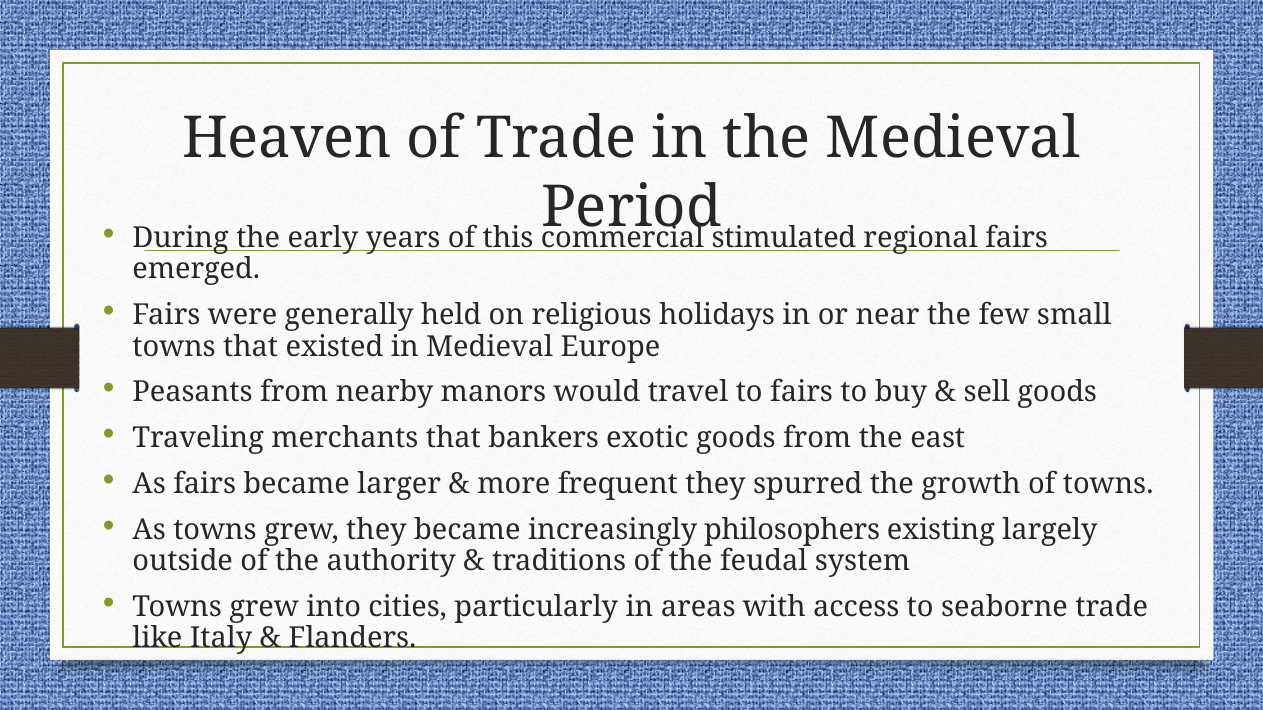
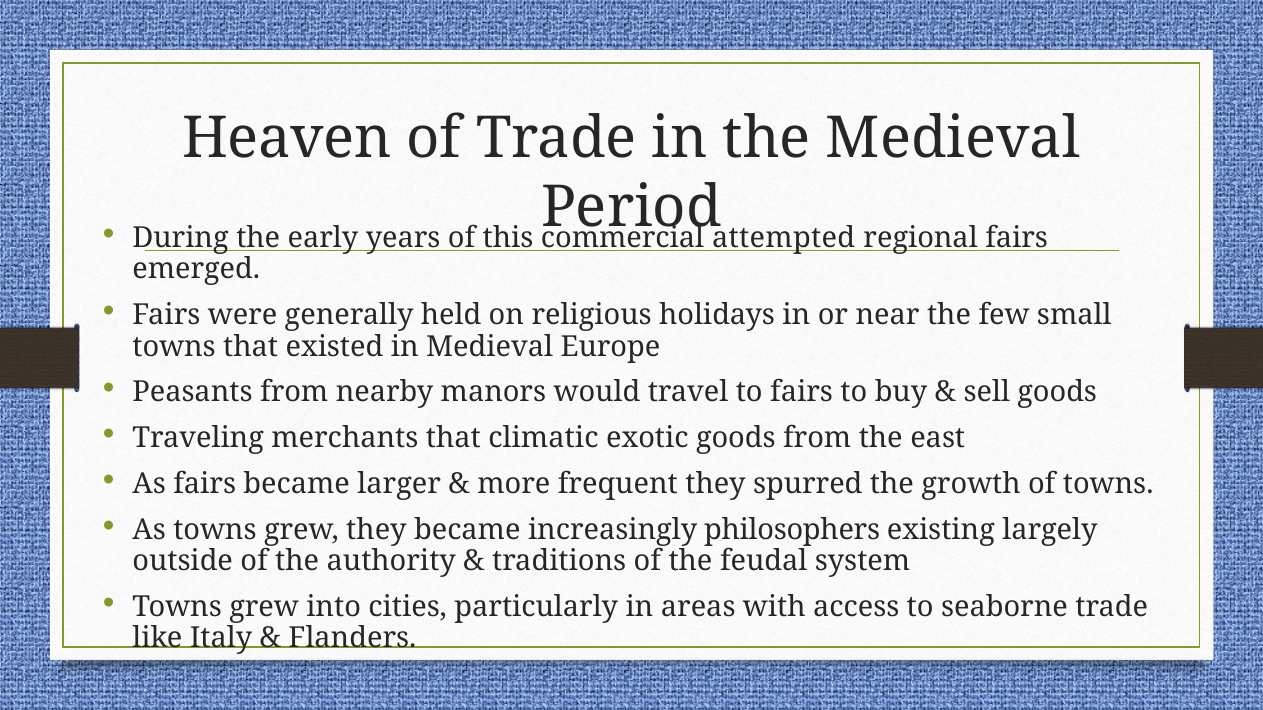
stimulated: stimulated -> attempted
bankers: bankers -> climatic
